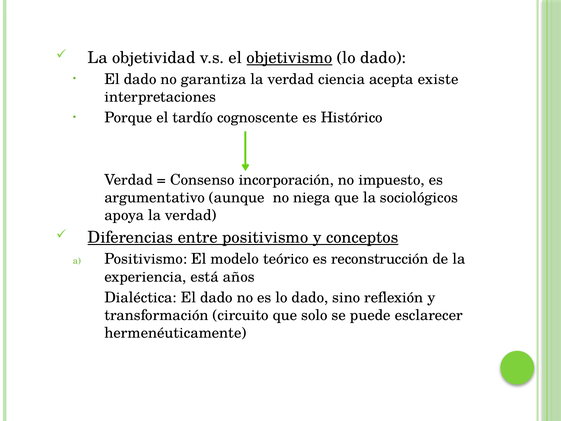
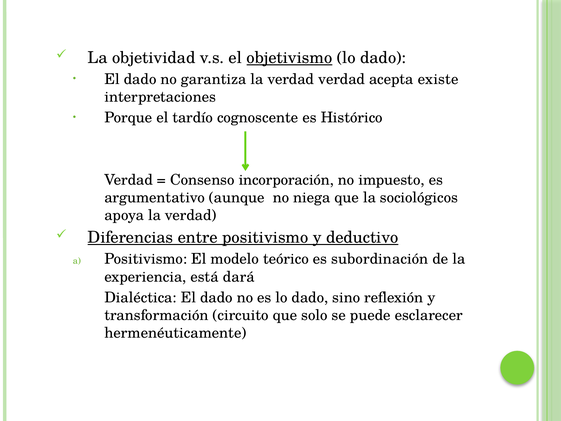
verdad ciencia: ciencia -> verdad
conceptos: conceptos -> deductivo
reconstrucción: reconstrucción -> subordinación
años: años -> dará
